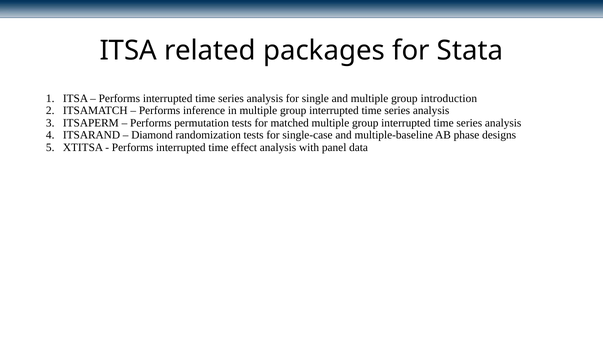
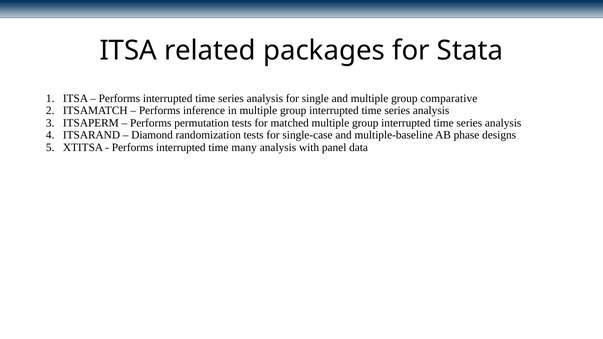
introduction: introduction -> comparative
effect: effect -> many
